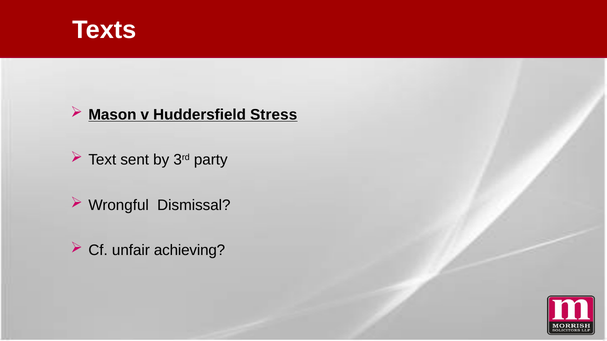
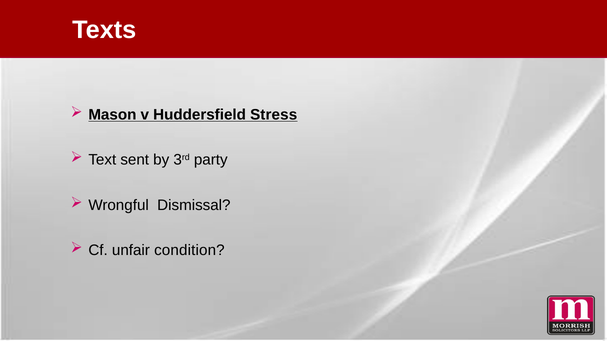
achieving: achieving -> condition
